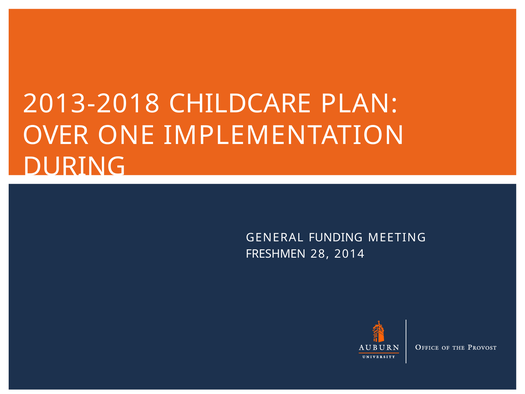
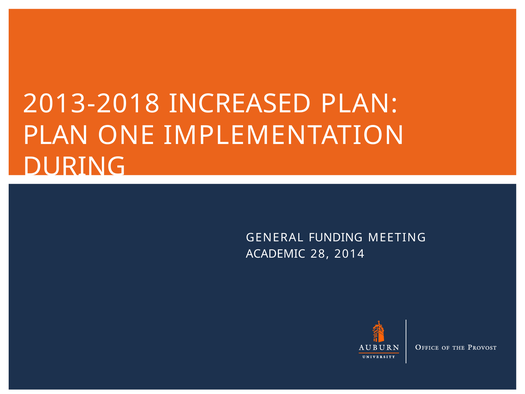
CHILDCARE: CHILDCARE -> INCREASED
OVER at (56, 135): OVER -> PLAN
FRESHMEN: FRESHMEN -> ACADEMIC
